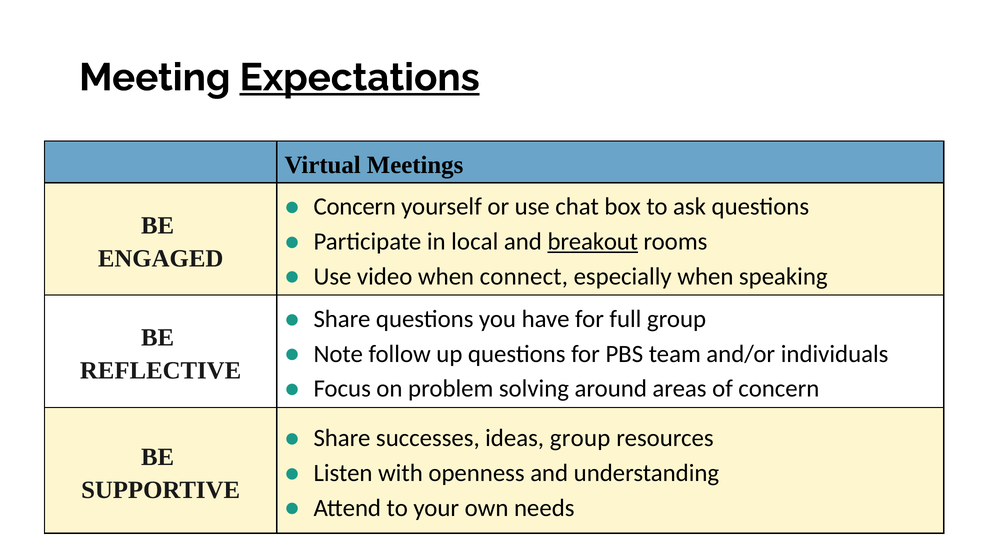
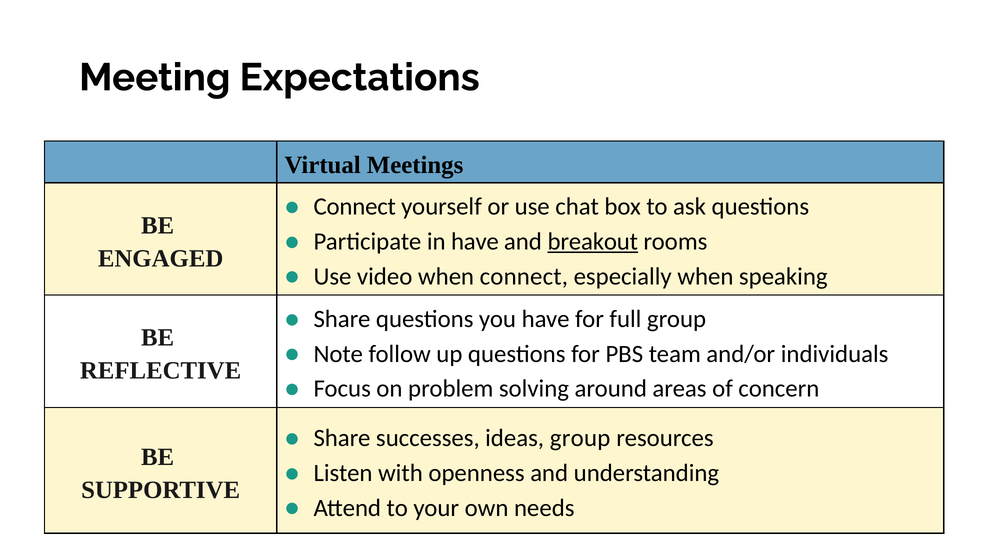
Expectations underline: present -> none
Concern at (355, 206): Concern -> Connect
in local: local -> have
